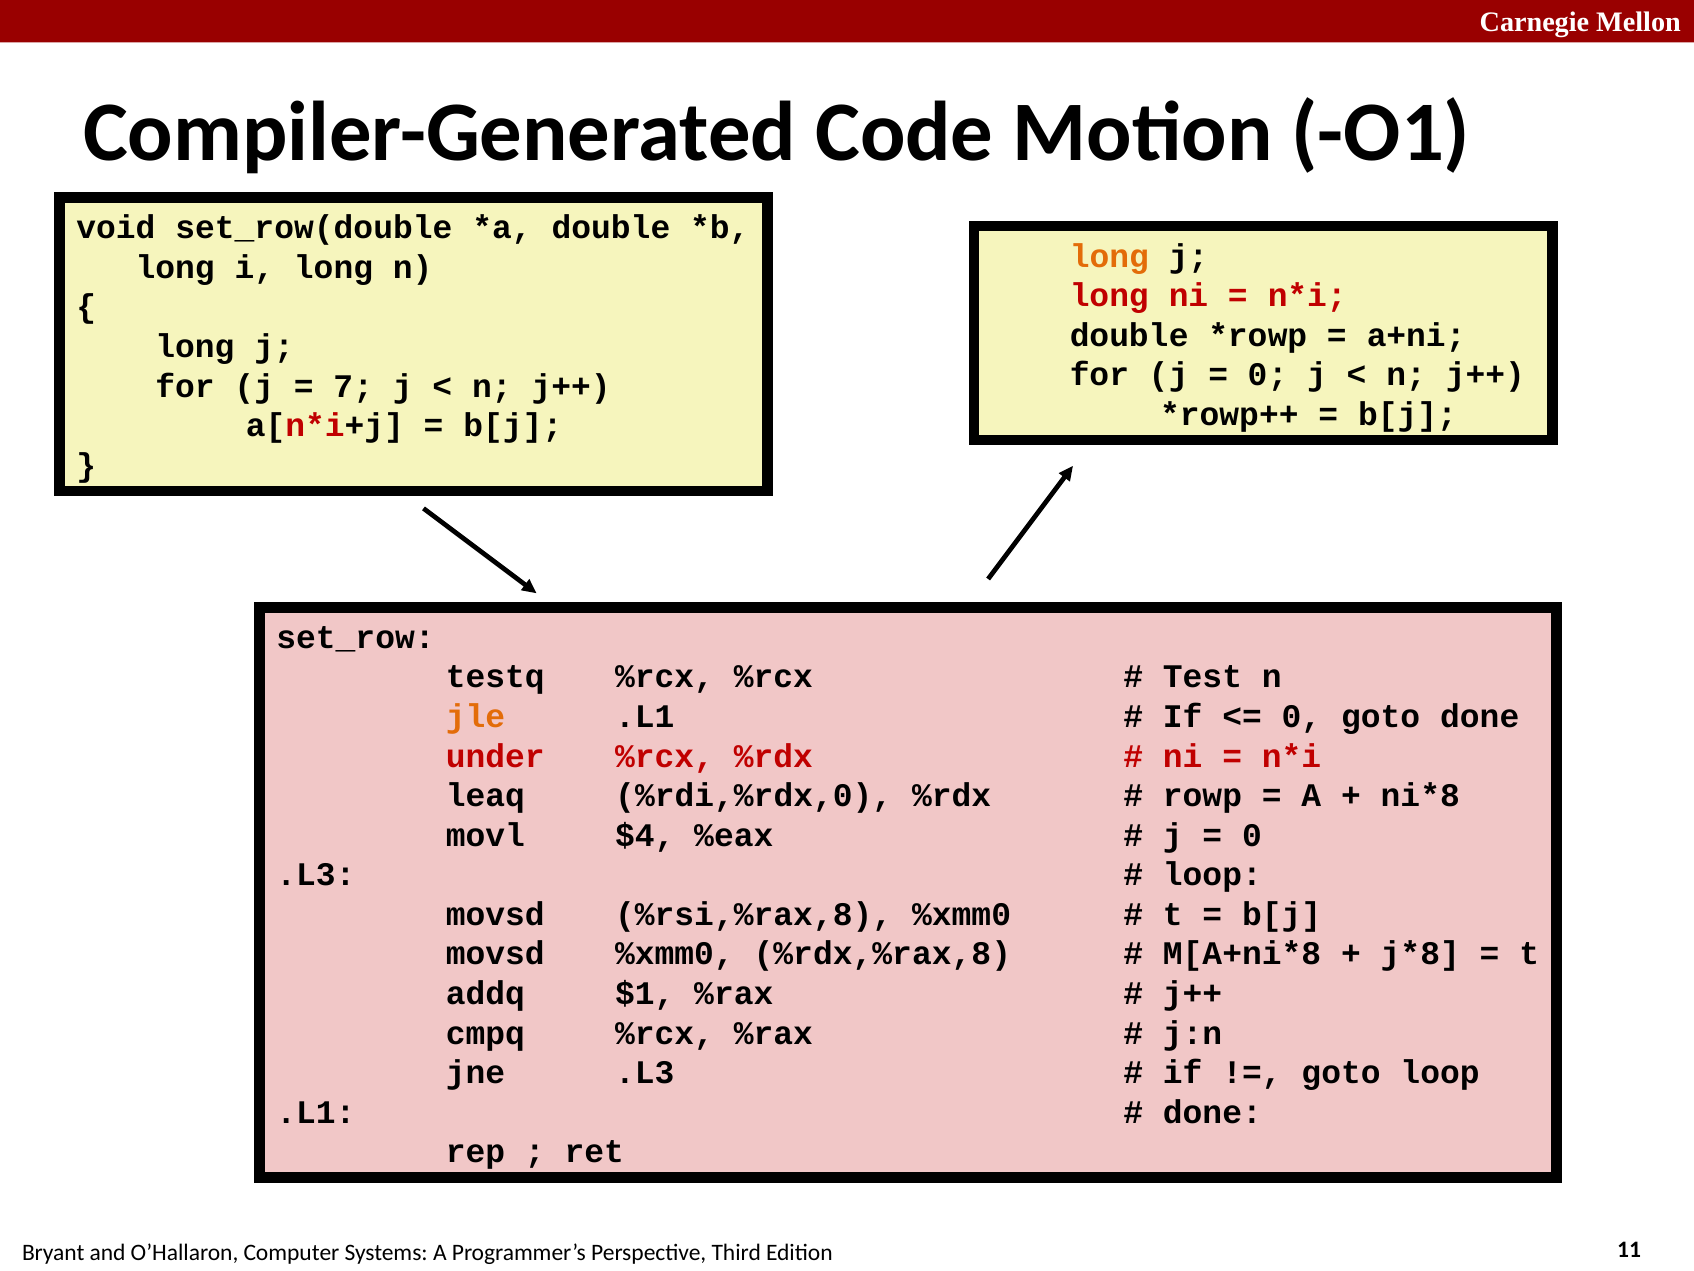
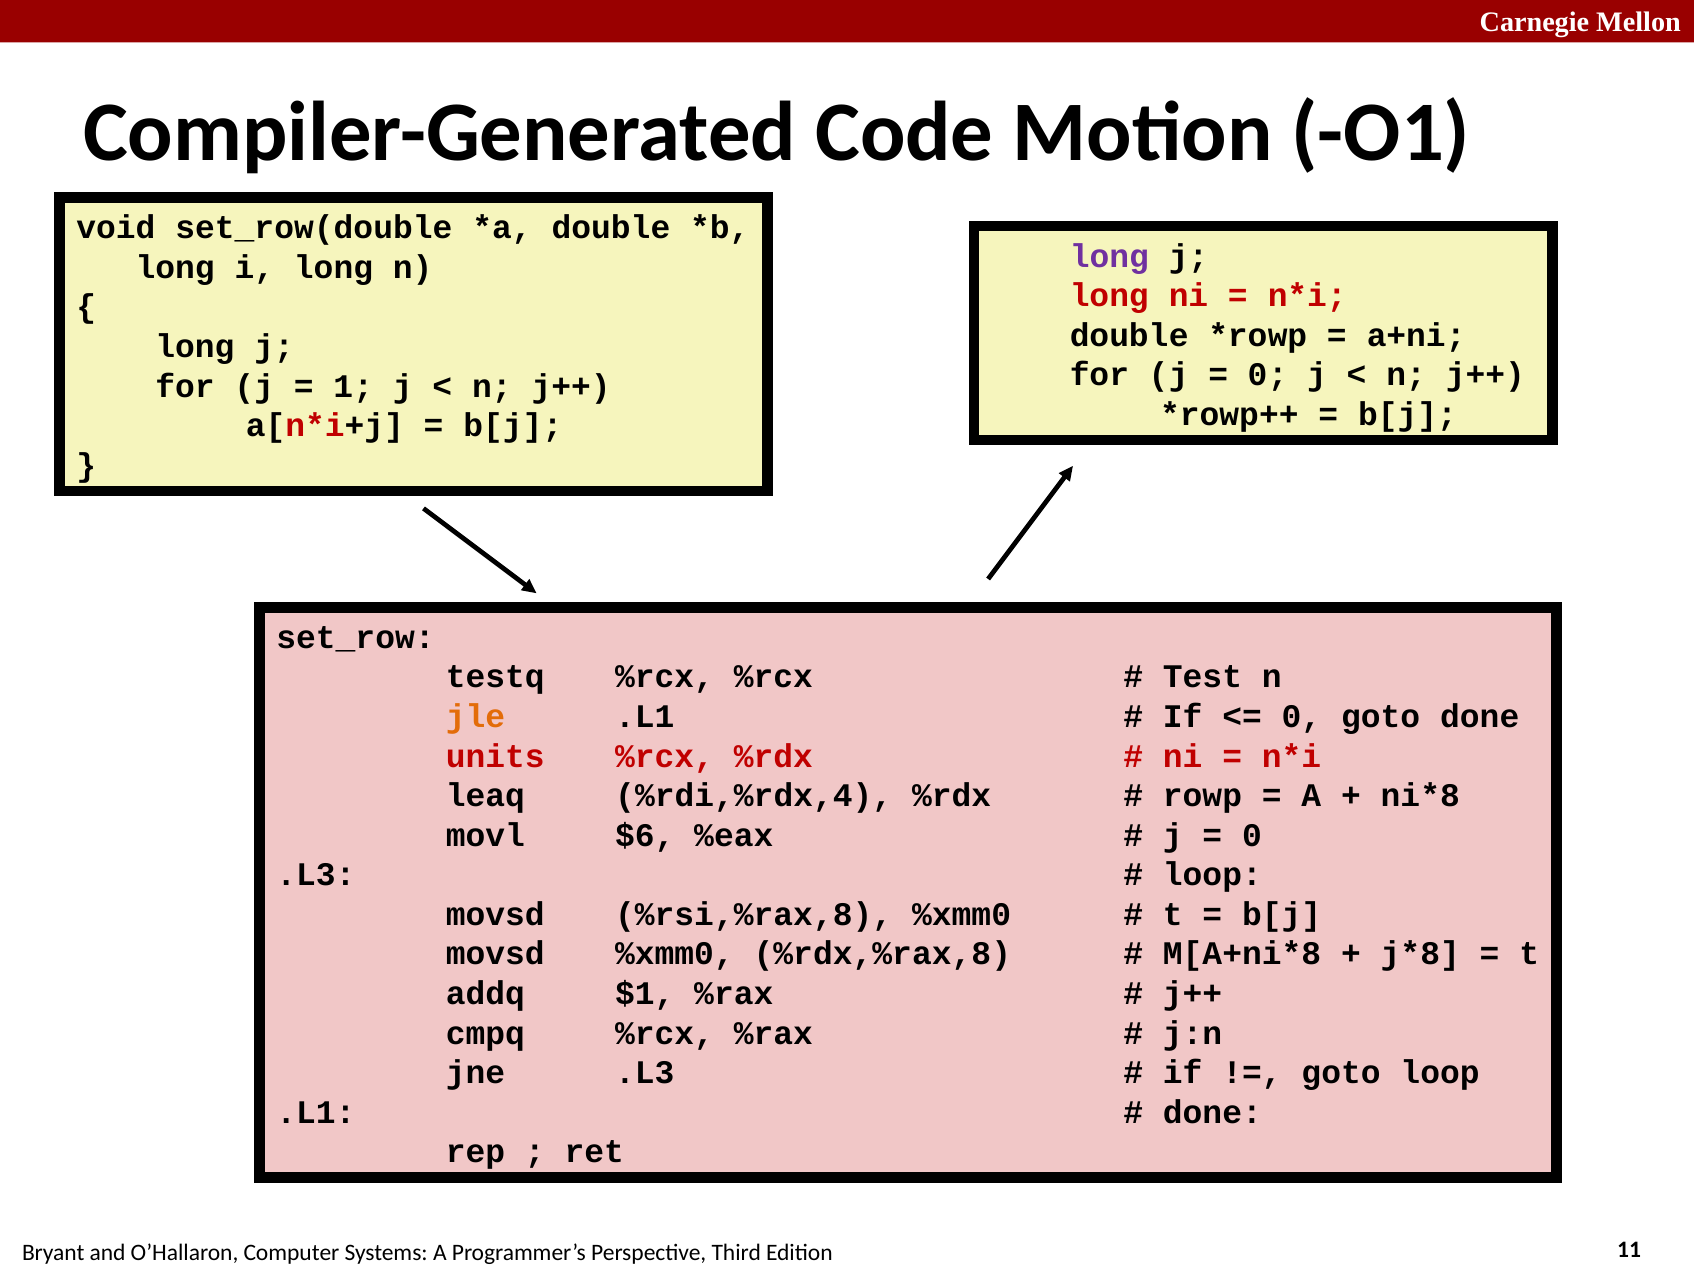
long at (1109, 256) colour: orange -> purple
7: 7 -> 1
under: under -> units
%rdi,%rdx,0: %rdi,%rdx,0 -> %rdi,%rdx,4
$4: $4 -> $6
